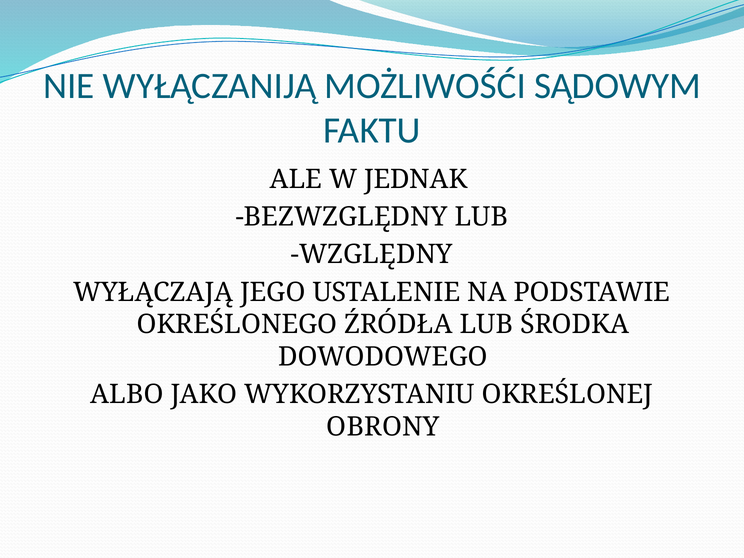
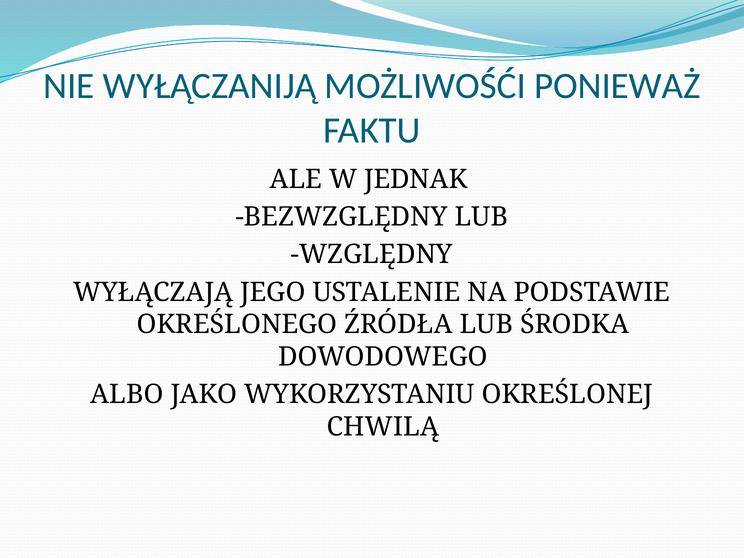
SĄDOWYM: SĄDOWYM -> PONIEWAŻ
OBRONY: OBRONY -> CHWILĄ
